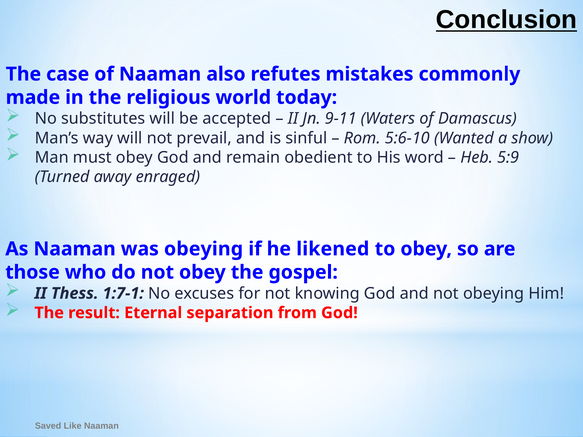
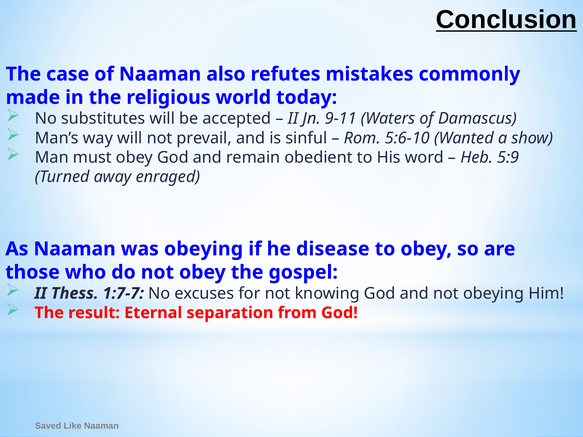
likened: likened -> disease
1:7-1: 1:7-1 -> 1:7-7
